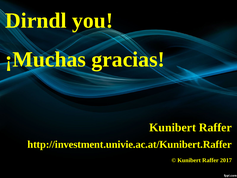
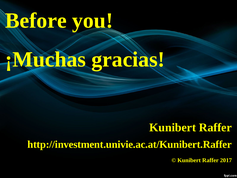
Dirndl: Dirndl -> Before
